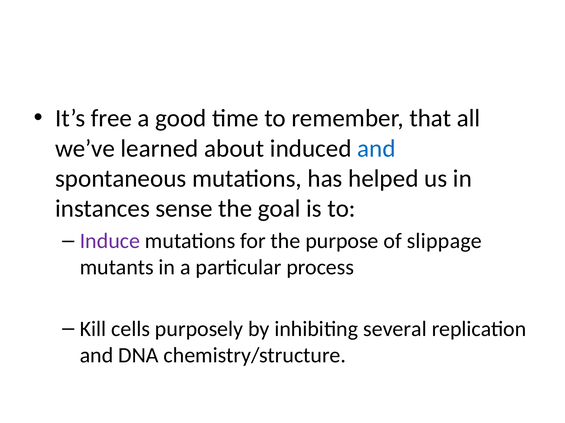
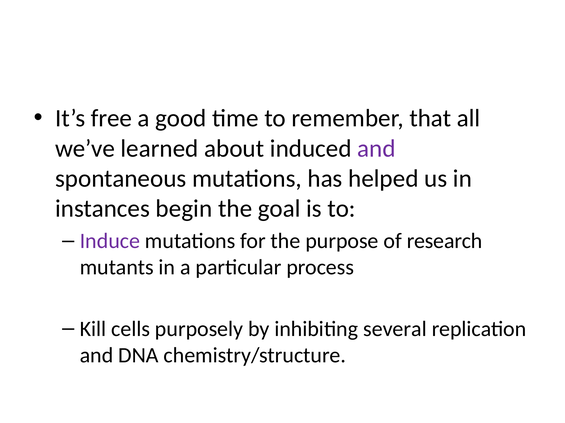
and at (376, 149) colour: blue -> purple
sense: sense -> begin
slippage: slippage -> research
